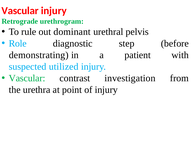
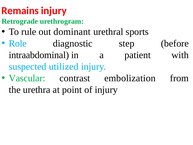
Vascular at (20, 11): Vascular -> Remains
pelvis: pelvis -> sports
demonstrating: demonstrating -> intraabdominal
investigation: investigation -> embolization
